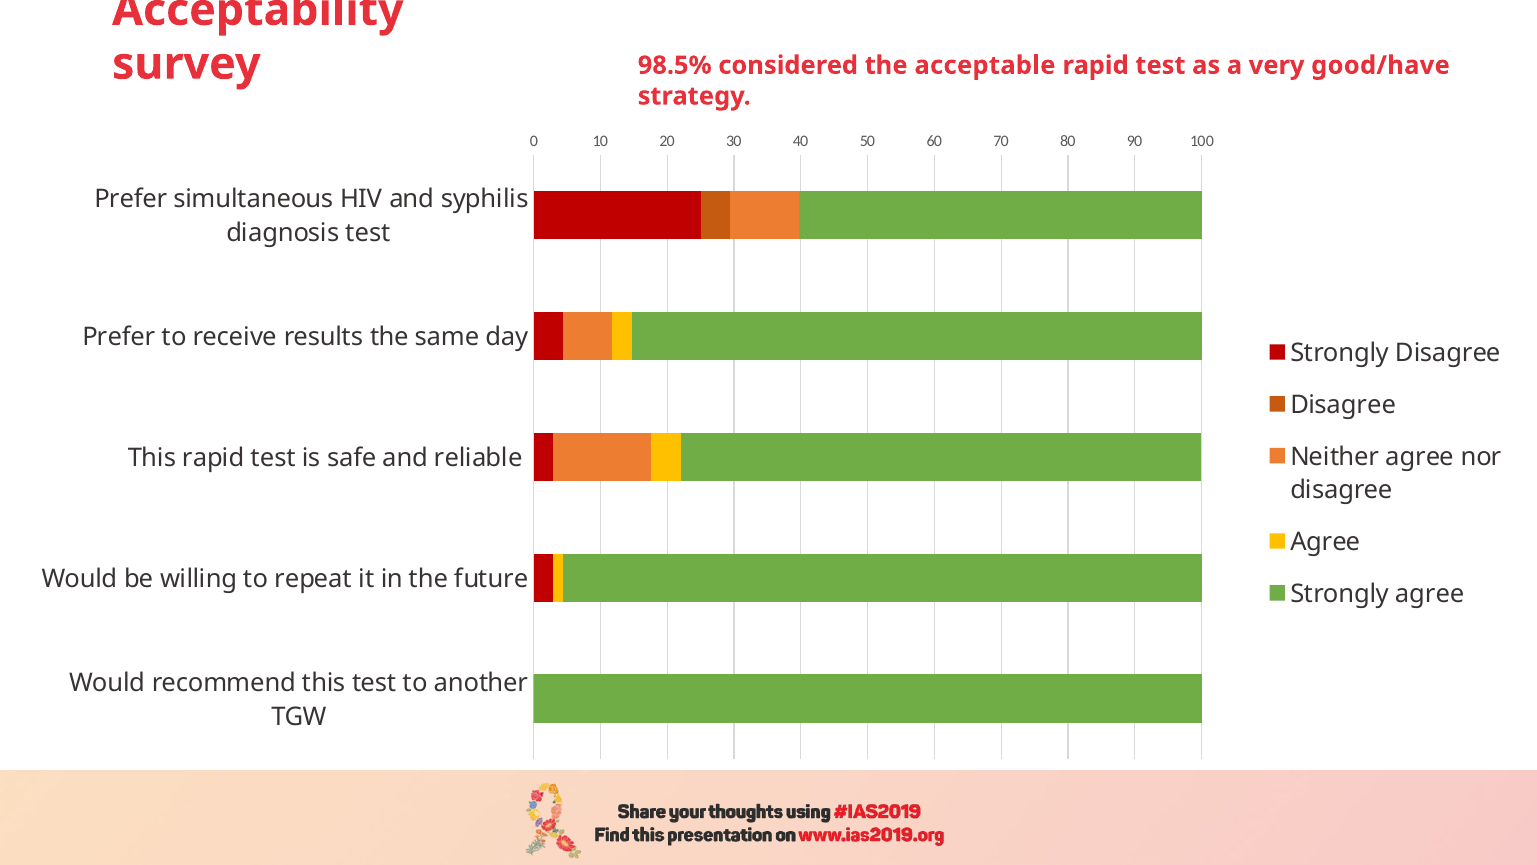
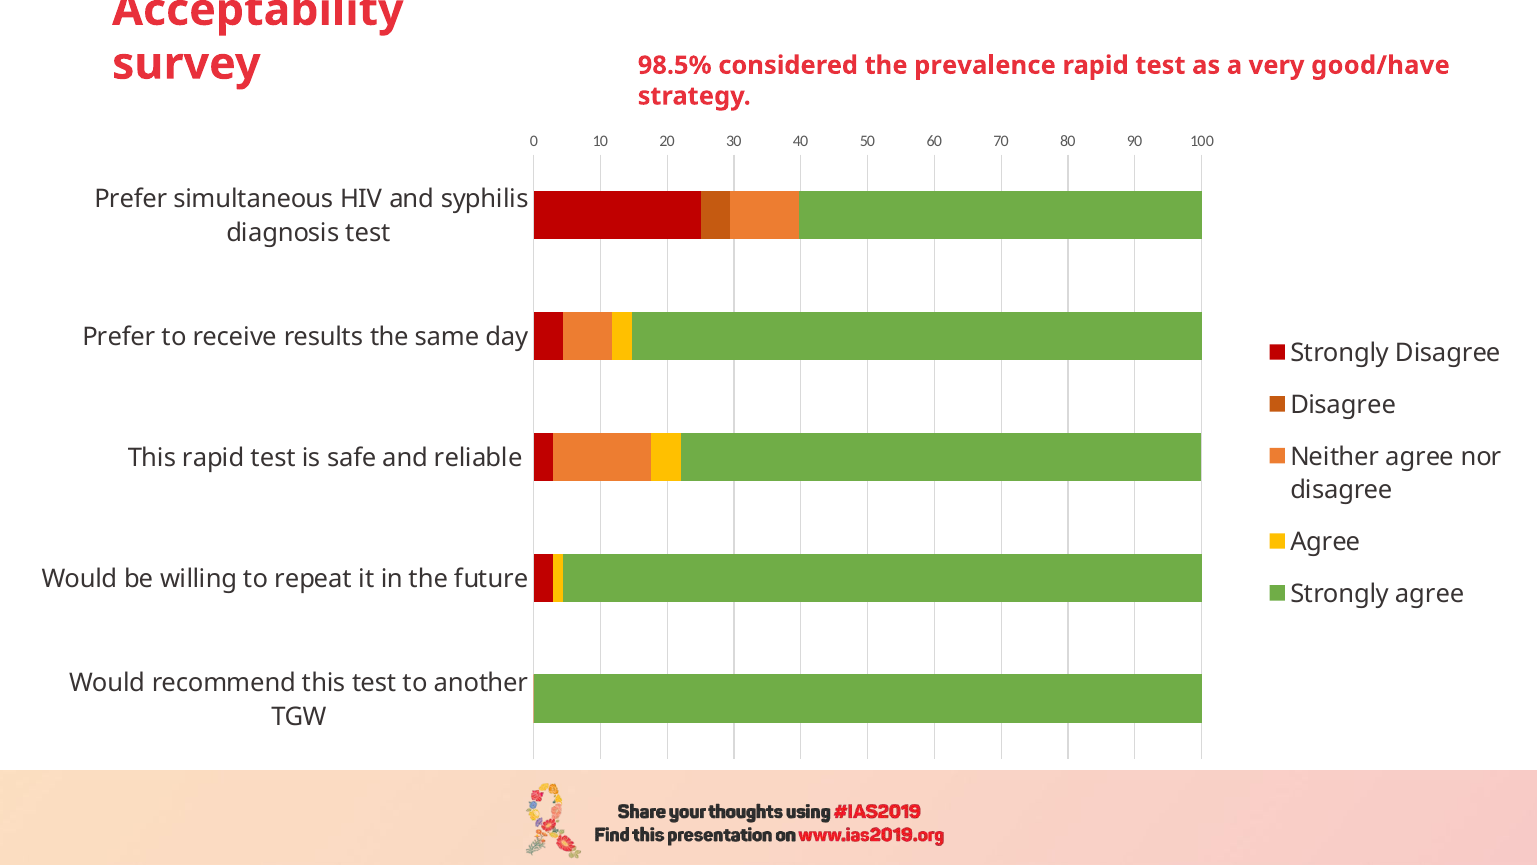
acceptable: acceptable -> prevalence
